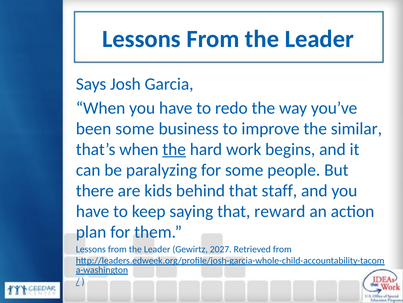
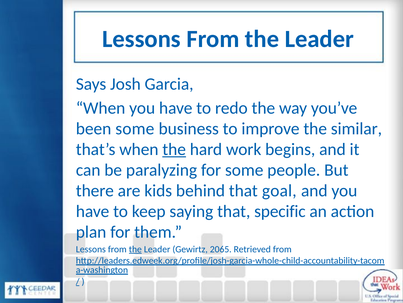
staff: staff -> goal
reward: reward -> specific
the at (135, 249) underline: none -> present
2027: 2027 -> 2065
